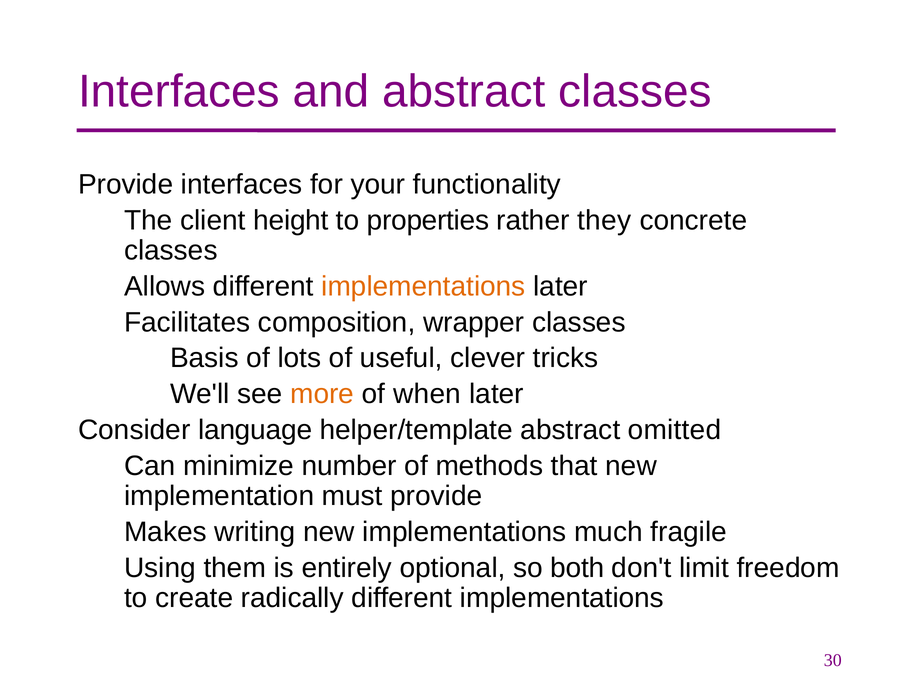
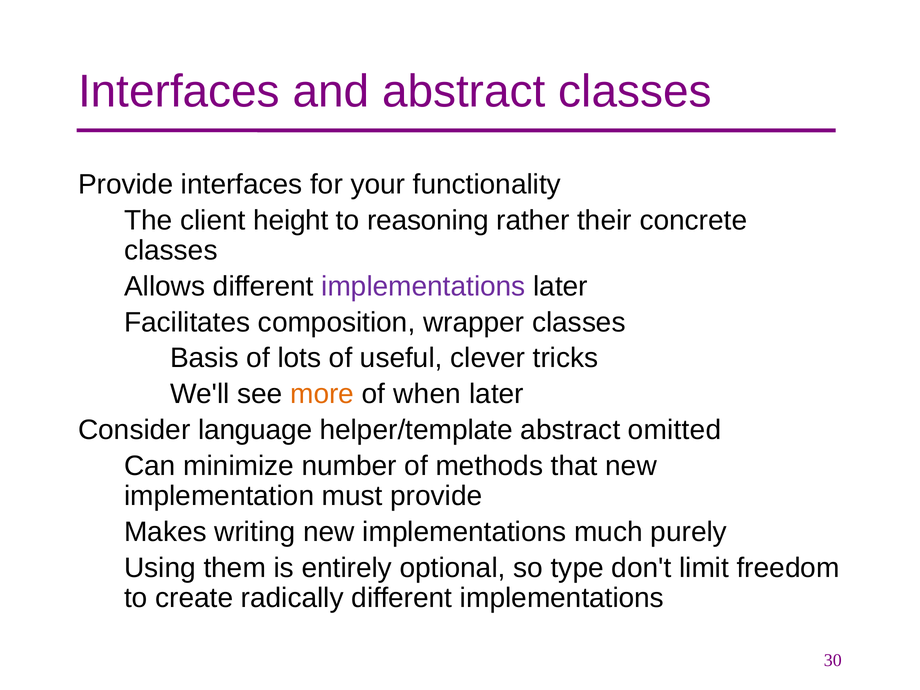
properties: properties -> reasoning
they: they -> their
implementations at (423, 287) colour: orange -> purple
fragile: fragile -> purely
both: both -> type
